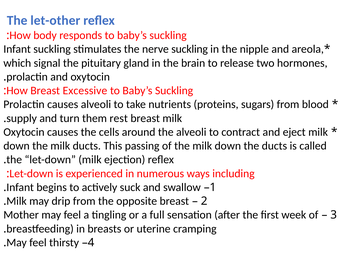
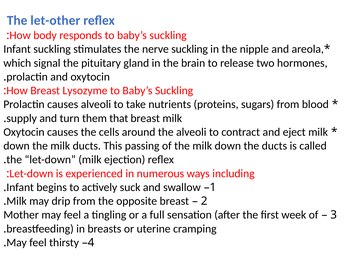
Excessive: Excessive -> Lysozyme
rest: rest -> that
